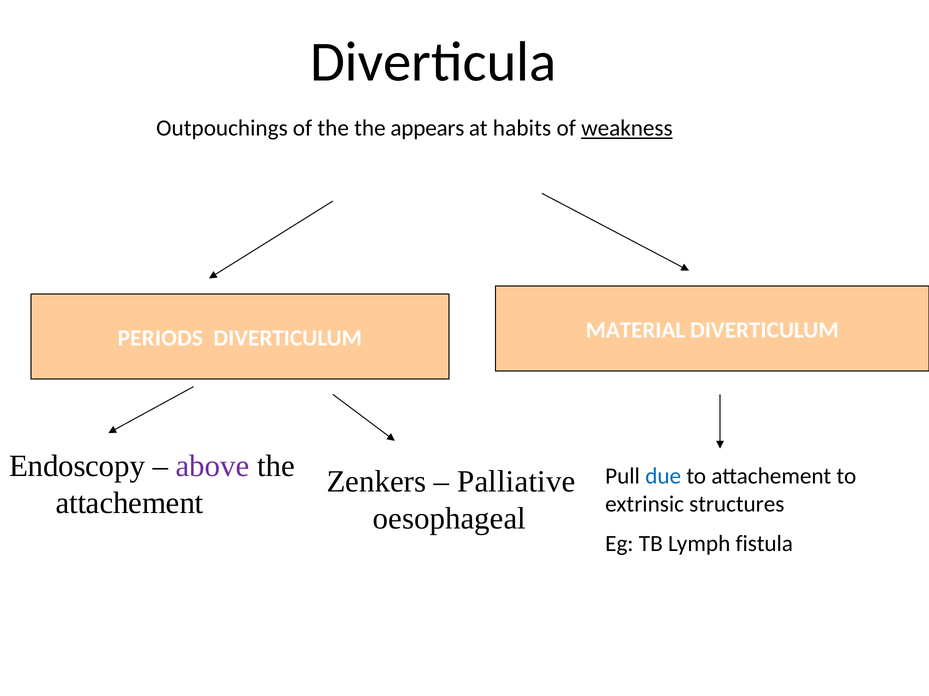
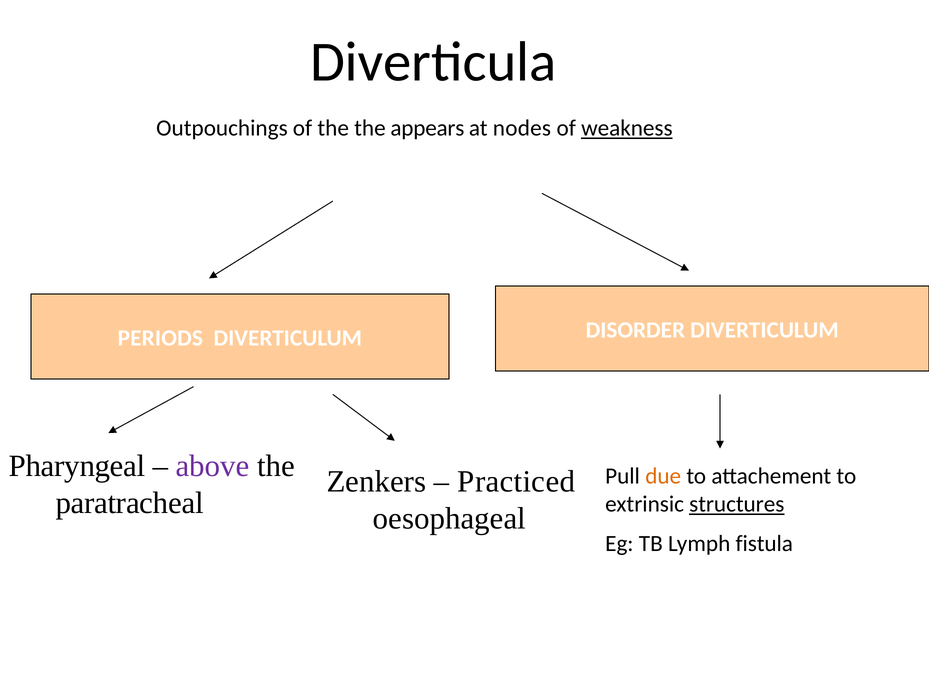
habits: habits -> nodes
MATERIAL: MATERIAL -> DISORDER
Endoscopy: Endoscopy -> Pharyngeal
due colour: blue -> orange
Palliative: Palliative -> Practiced
attachement at (130, 504): attachement -> paratracheal
structures underline: none -> present
